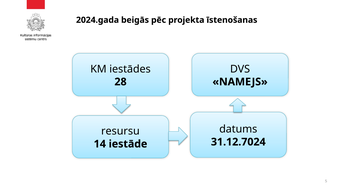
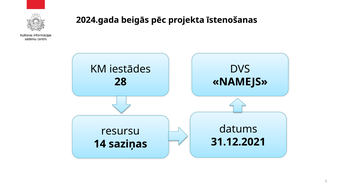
31.12.7024: 31.12.7024 -> 31.12.2021
iestāde: iestāde -> saziņas
